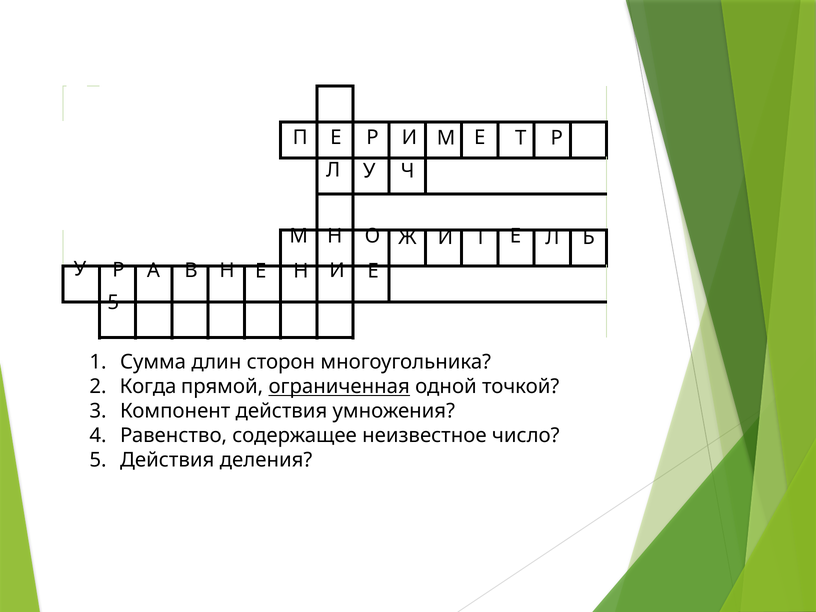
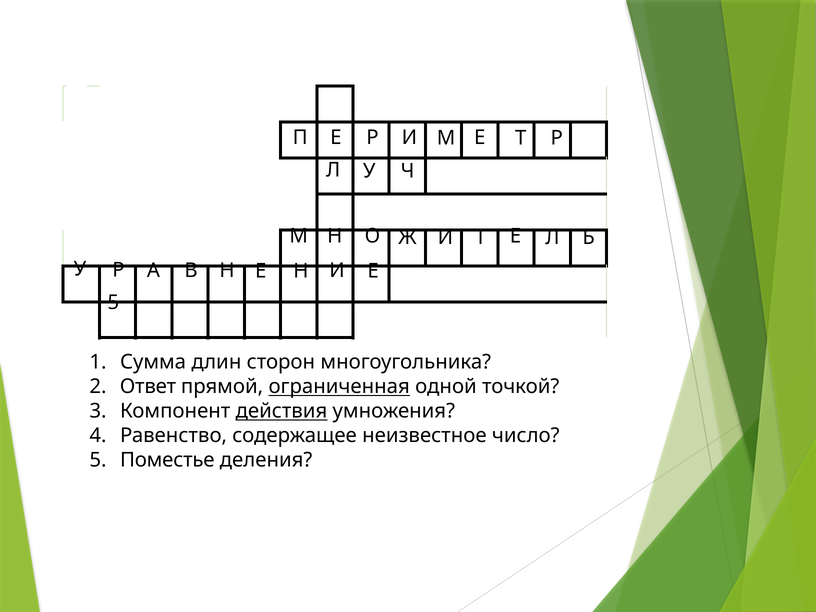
Когда: Когда -> Ответ
действия at (281, 411) underline: none -> present
5 Действия: Действия -> Поместье
